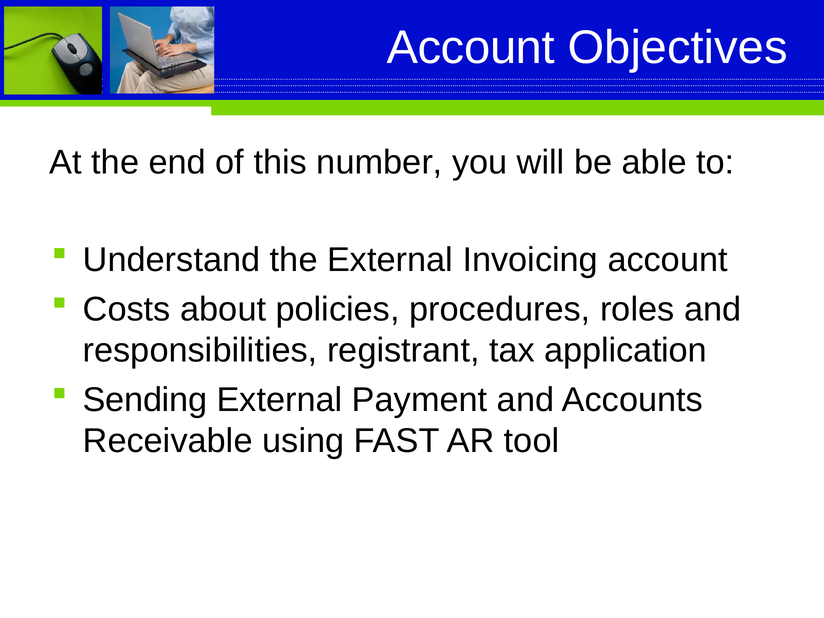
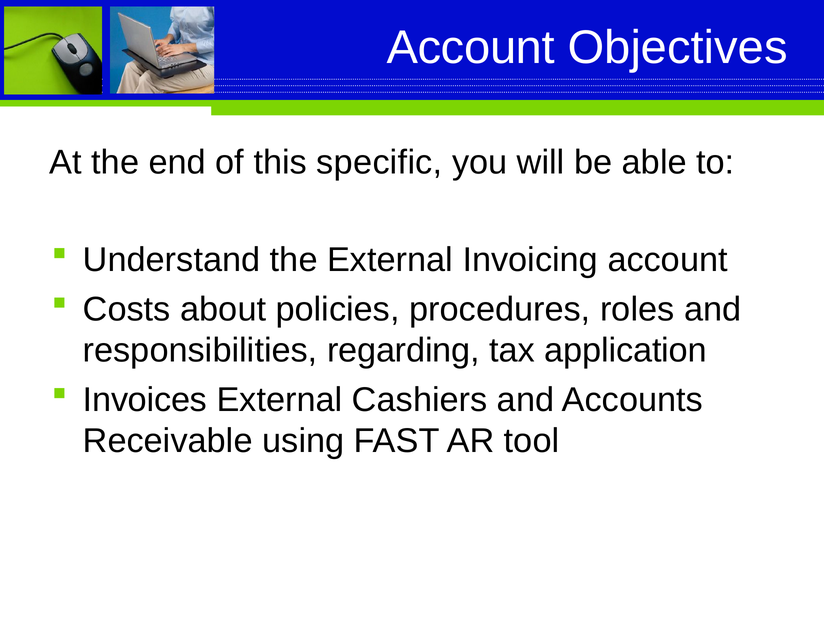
number: number -> specific
registrant: registrant -> regarding
Sending: Sending -> Invoices
Payment: Payment -> Cashiers
